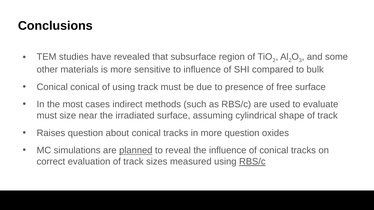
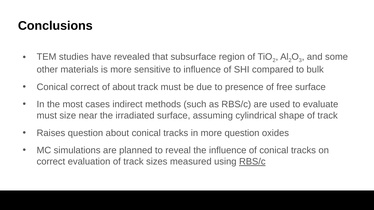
Conical conical: conical -> correct
of using: using -> about
planned underline: present -> none
